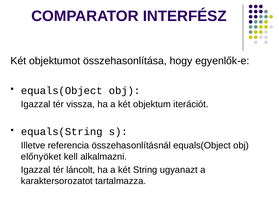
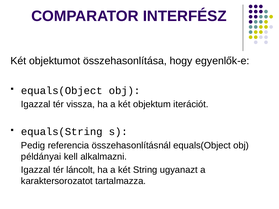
Illetve: Illetve -> Pedig
előnyöket: előnyöket -> példányai
